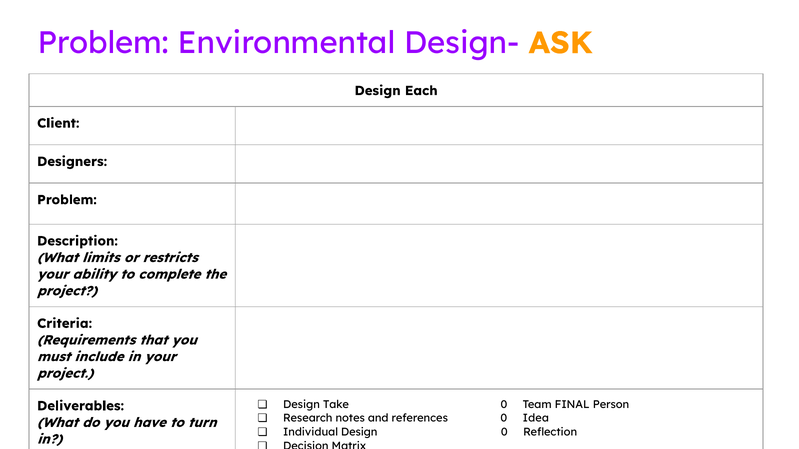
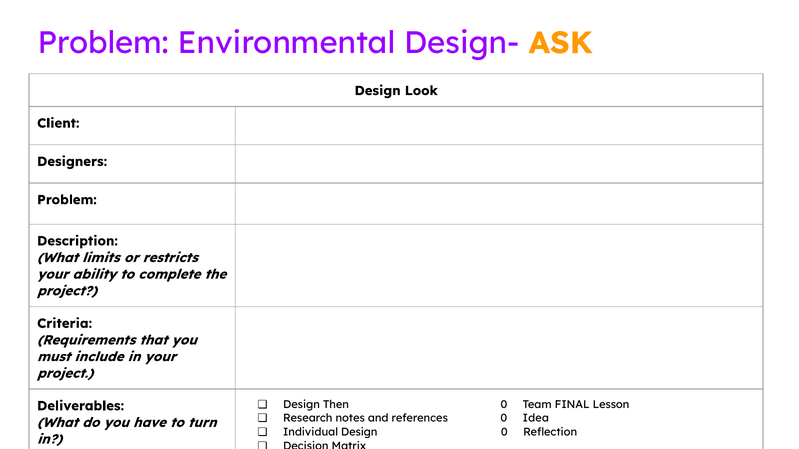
Each: Each -> Look
Take: Take -> Then
Person: Person -> Lesson
